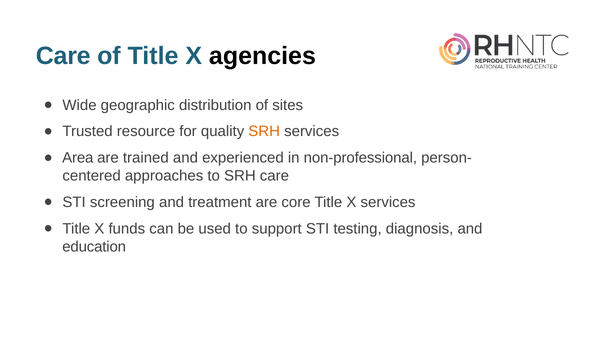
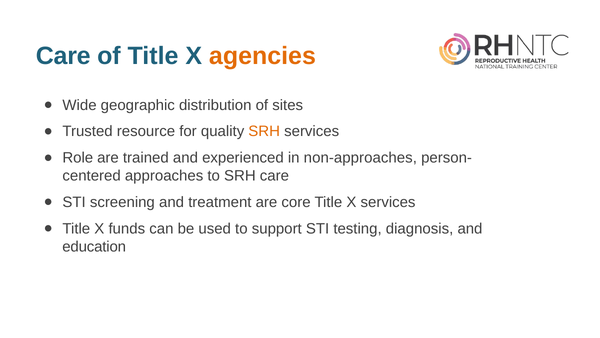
agencies colour: black -> orange
Area: Area -> Role
non-professional: non-professional -> non-approaches
